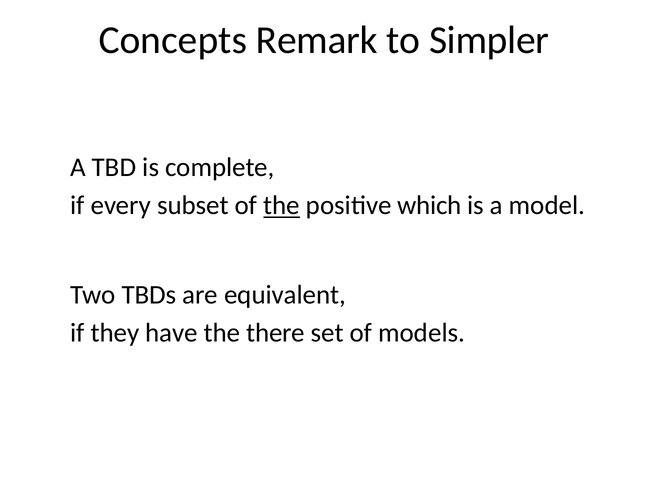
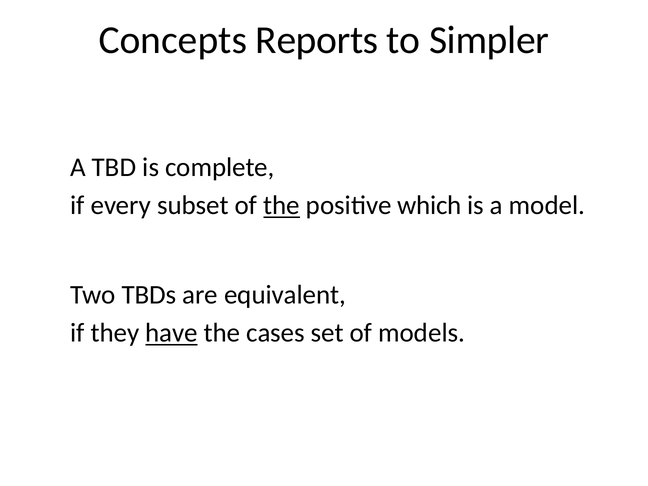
Remark: Remark -> Reports
have underline: none -> present
there: there -> cases
